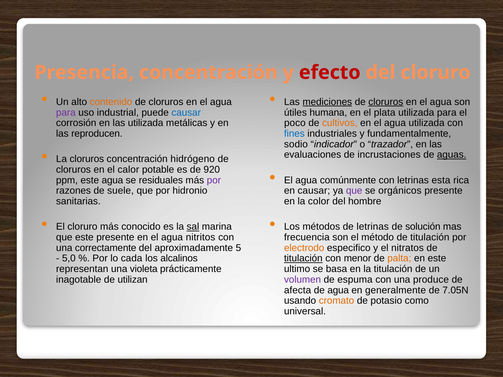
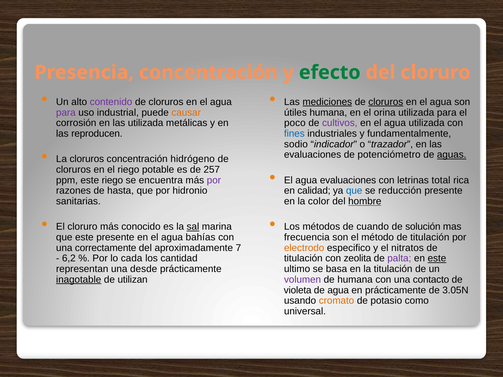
efecto colour: red -> green
contenido colour: orange -> purple
causar at (186, 113) colour: blue -> orange
plata: plata -> orina
cultivos colour: orange -> purple
incrustaciones: incrustaciones -> potenciómetro
el calor: calor -> riego
920: 920 -> 257
agua comúnmente: comúnmente -> evaluaciones
esta: esta -> total
este agua: agua -> riego
residuales: residuales -> encuentra
suele: suele -> hasta
en causar: causar -> calidad
que at (354, 191) colour: purple -> blue
orgánicos: orgánicos -> reducción
hombre underline: none -> present
de letrinas: letrinas -> cuando
nitritos: nitritos -> bahías
5: 5 -> 7
5,0: 5,0 -> 6,2
alcalinos: alcalinos -> cantidad
titulación at (303, 259) underline: present -> none
menor: menor -> zeolita
palta colour: orange -> purple
este at (437, 259) underline: none -> present
violeta: violeta -> desde
inagotable underline: none -> present
de espuma: espuma -> humana
produce: produce -> contacto
afecta: afecta -> violeta
en generalmente: generalmente -> prácticamente
7.05N: 7.05N -> 3.05N
